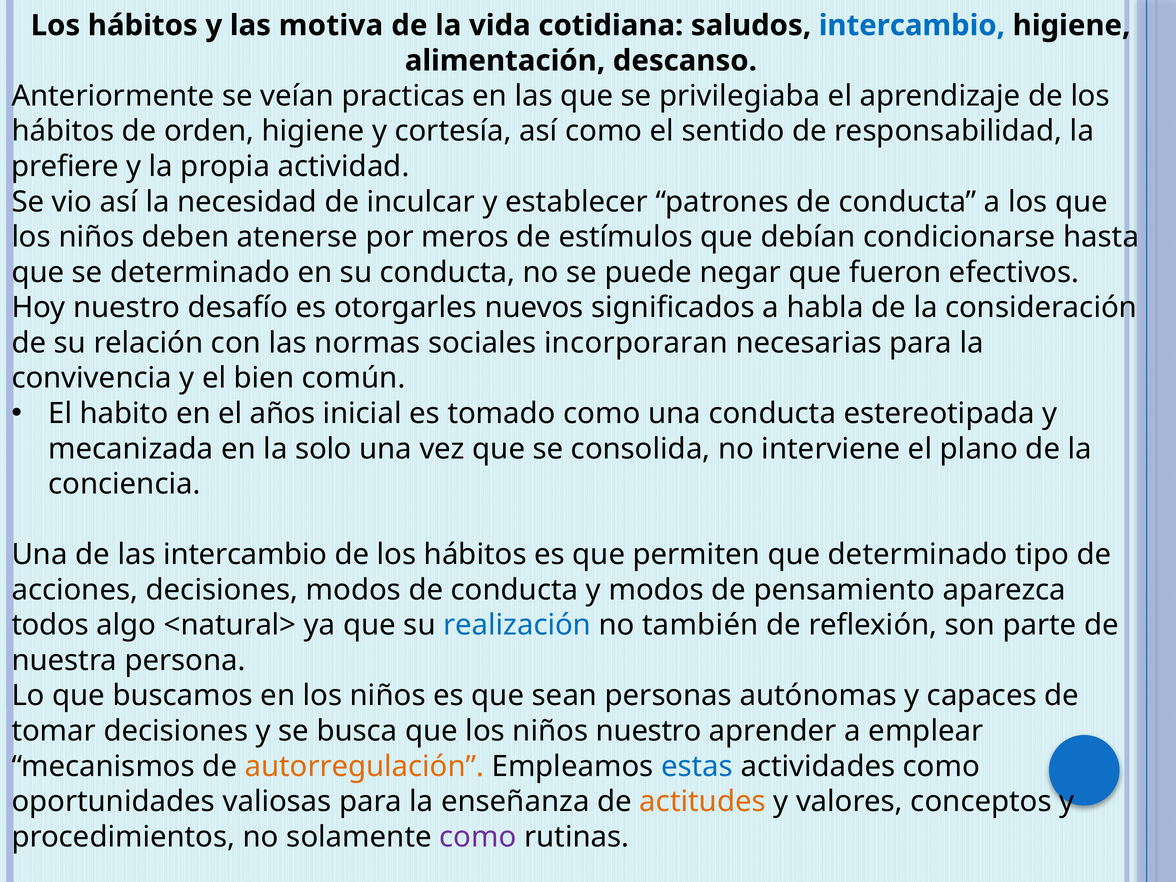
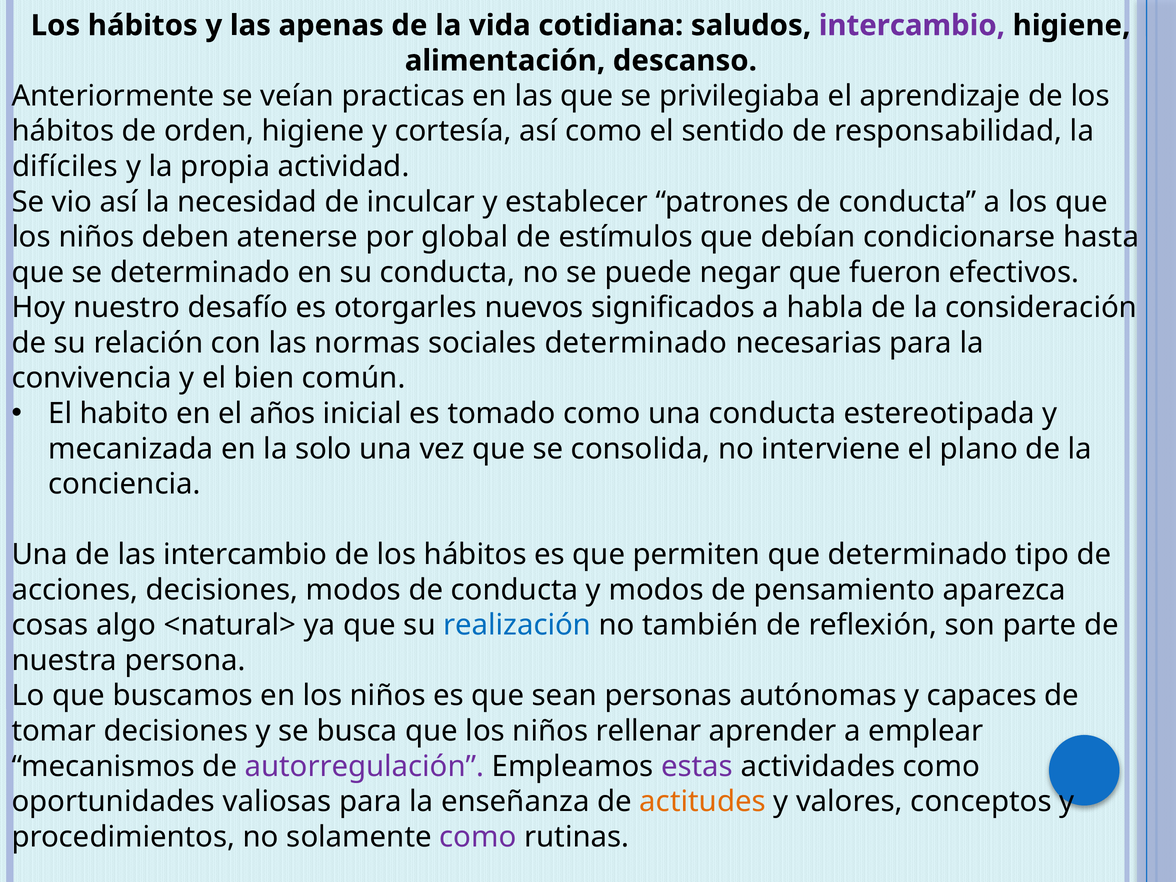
motiva: motiva -> apenas
intercambio at (912, 25) colour: blue -> purple
prefiere: prefiere -> difíciles
meros: meros -> global
sociales incorporaran: incorporaran -> determinado
todos: todos -> cosas
niños nuestro: nuestro -> rellenar
autorregulación colour: orange -> purple
estas colour: blue -> purple
